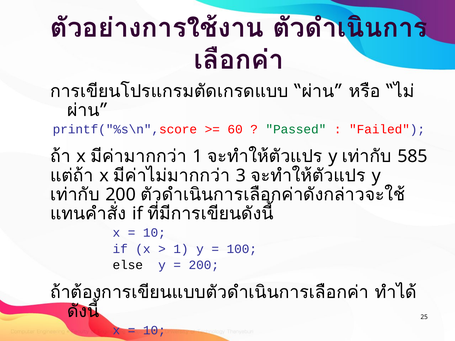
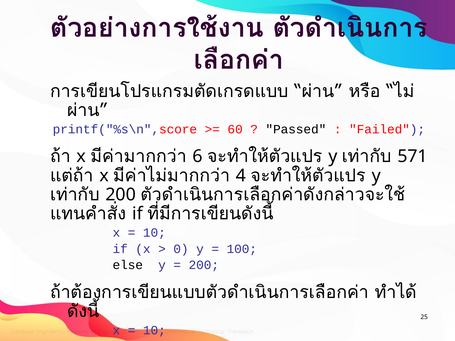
Passed colour: green -> black
1 at (198, 157): 1 -> 6
585: 585 -> 571
3: 3 -> 4
1 at (181, 249): 1 -> 0
